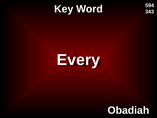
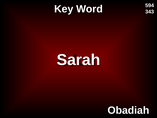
Every: Every -> Sarah
